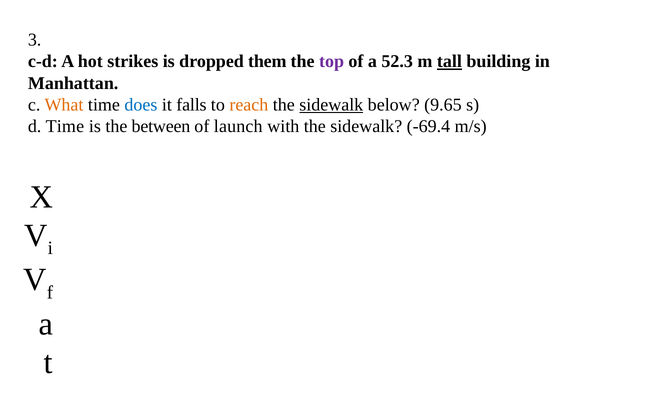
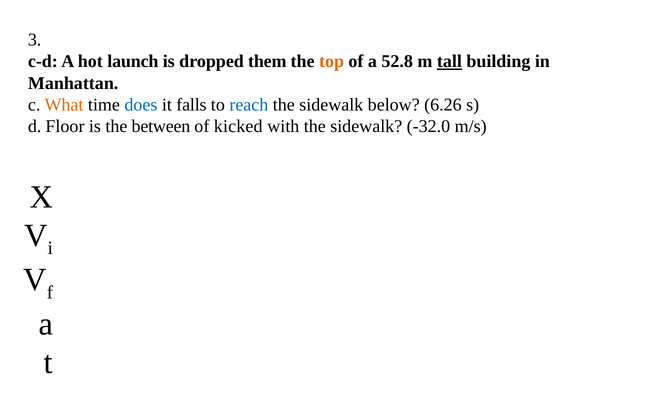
strikes: strikes -> launch
top colour: purple -> orange
52.3: 52.3 -> 52.8
reach colour: orange -> blue
sidewalk at (331, 105) underline: present -> none
9.65: 9.65 -> 6.26
d Time: Time -> Floor
launch: launch -> kicked
-69.4: -69.4 -> -32.0
